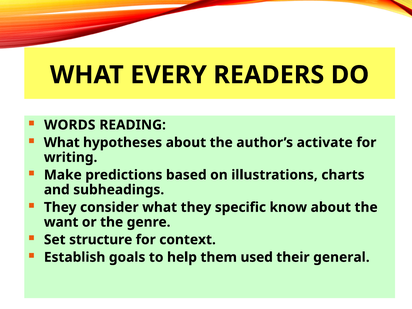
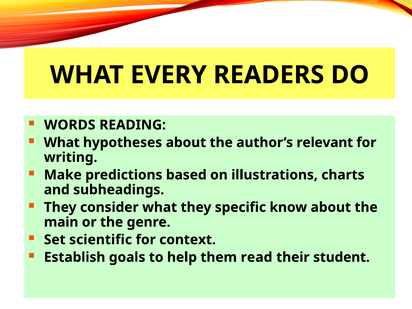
activate: activate -> relevant
want: want -> main
structure: structure -> scientific
used: used -> read
general: general -> student
